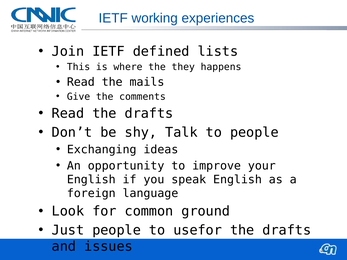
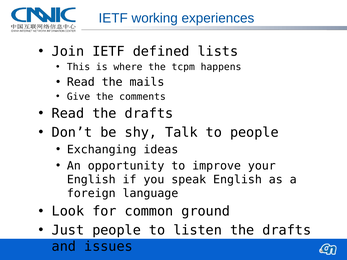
they: they -> tcpm
usefor: usefor -> listen
